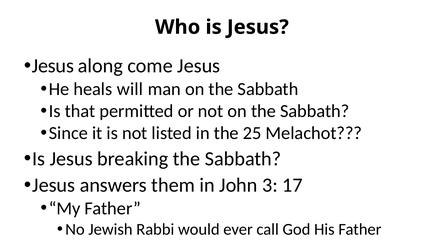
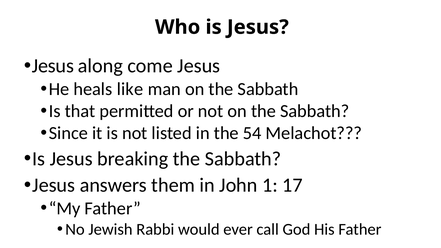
will: will -> like
25: 25 -> 54
3: 3 -> 1
